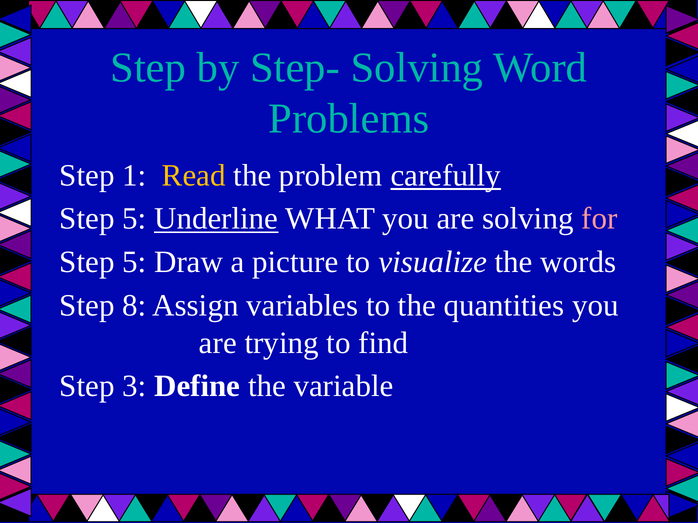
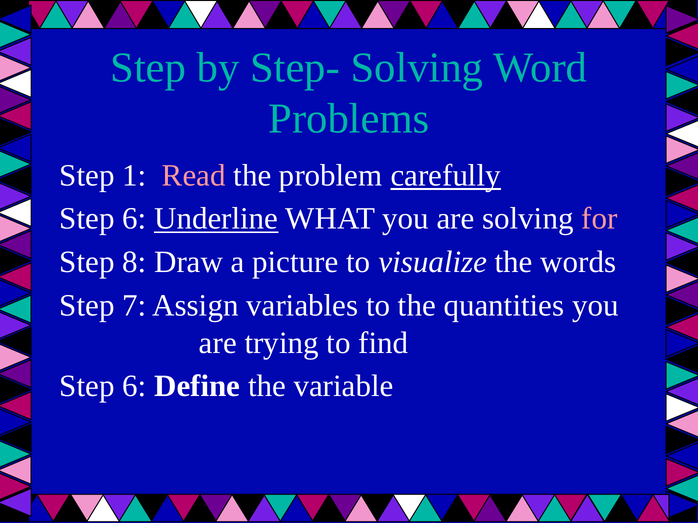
Read colour: yellow -> pink
5 at (134, 219): 5 -> 6
5 at (134, 262): 5 -> 8
8: 8 -> 7
3 at (134, 387): 3 -> 6
